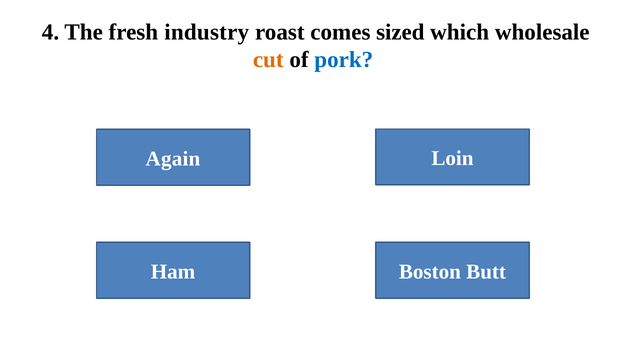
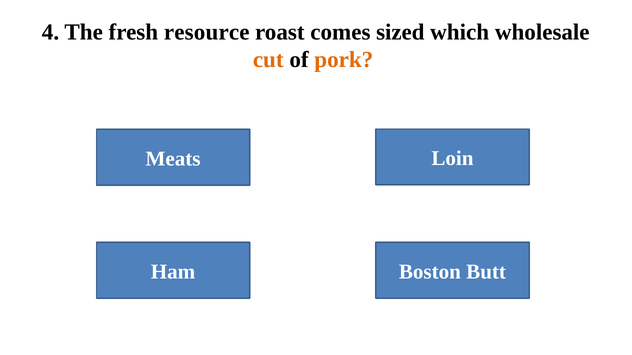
industry: industry -> resource
pork colour: blue -> orange
Again: Again -> Meats
